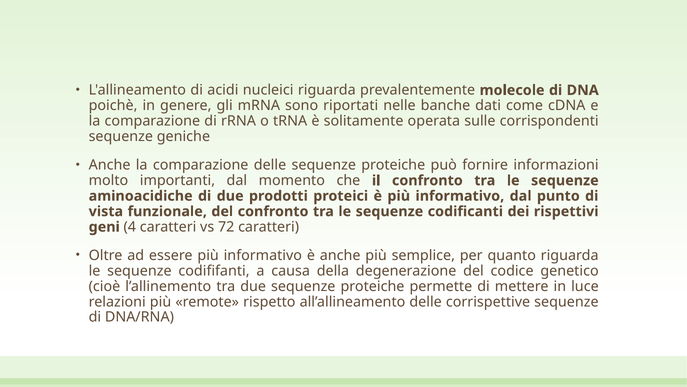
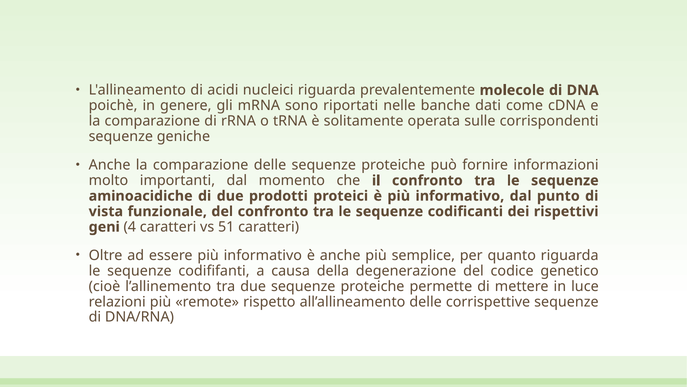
72: 72 -> 51
